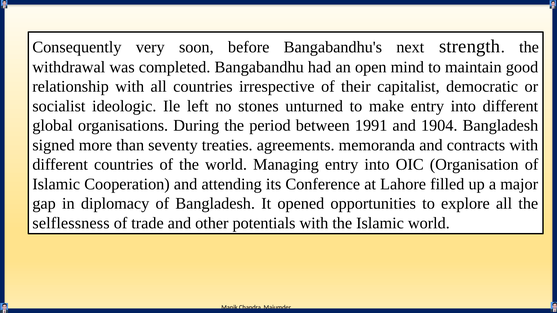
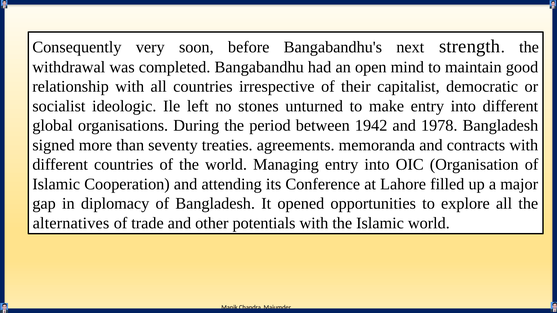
1991: 1991 -> 1942
1904: 1904 -> 1978
selflessness: selflessness -> alternatives
